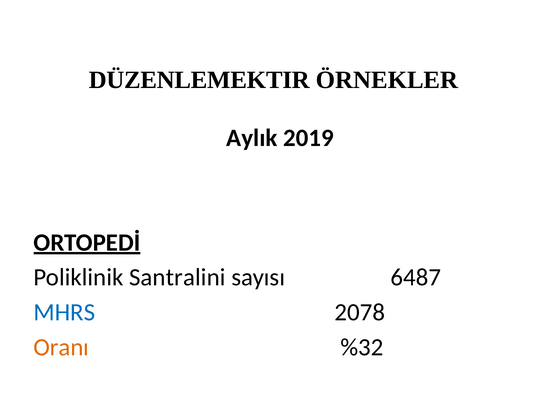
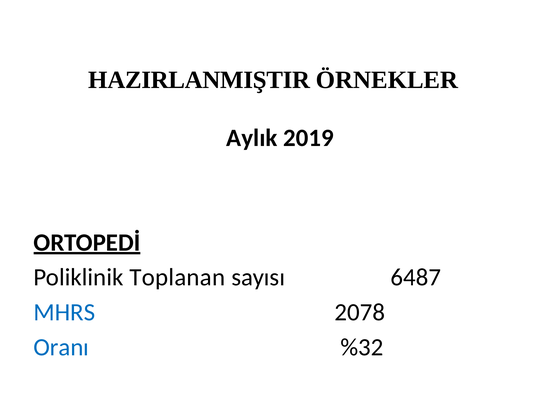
DÜZENLEMEKTIR: DÜZENLEMEKTIR -> HAZIRLANMIŞTIR
Santralini: Santralini -> Toplanan
Oranı colour: orange -> blue
